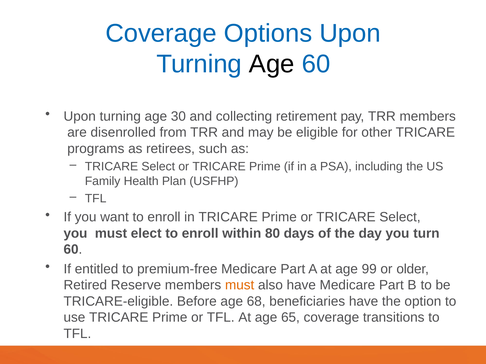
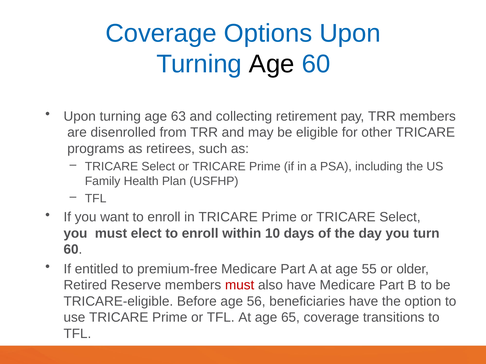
30: 30 -> 63
80: 80 -> 10
99: 99 -> 55
must at (240, 286) colour: orange -> red
68: 68 -> 56
